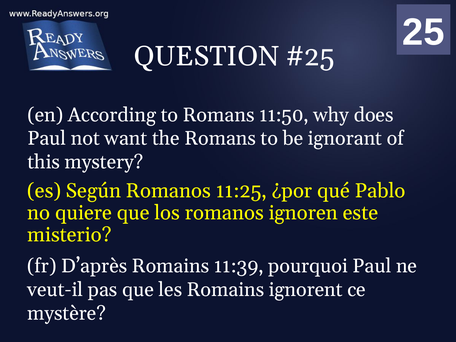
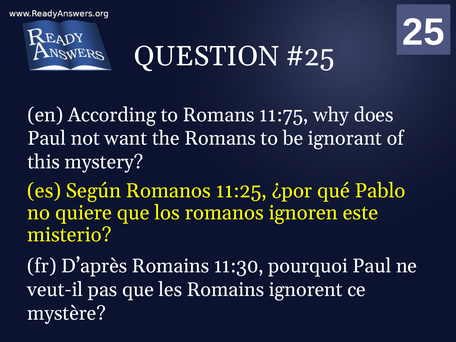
11:50: 11:50 -> 11:75
11:39: 11:39 -> 11:30
